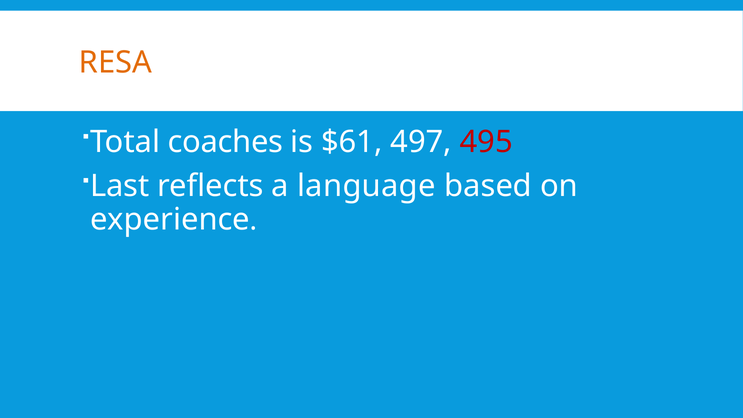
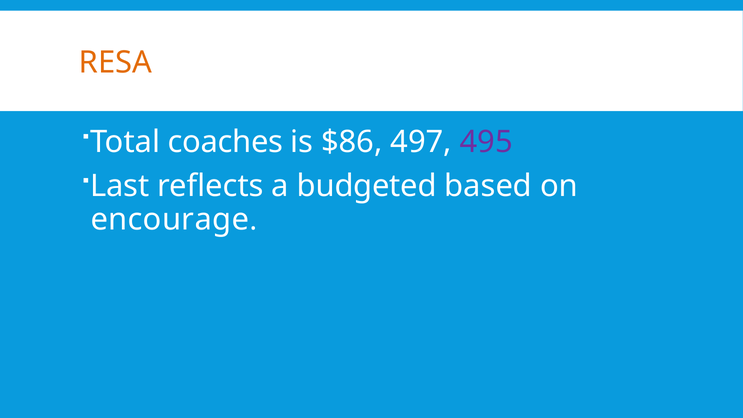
$61: $61 -> $86
495 colour: red -> purple
language: language -> budgeted
experience: experience -> encourage
